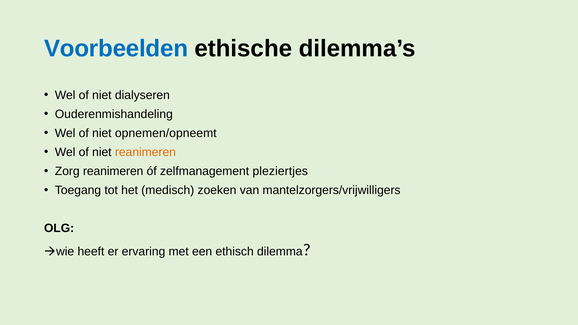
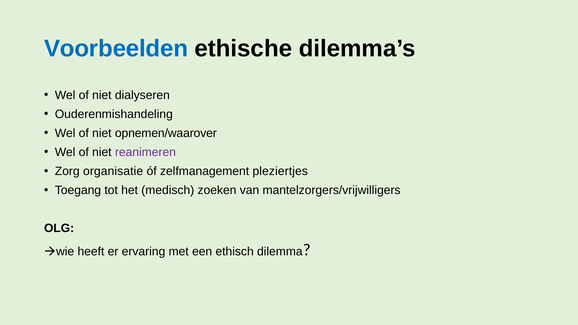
opnemen/opneemt: opnemen/opneemt -> opnemen/waarover
reanimeren at (145, 152) colour: orange -> purple
Zorg reanimeren: reanimeren -> organisatie
